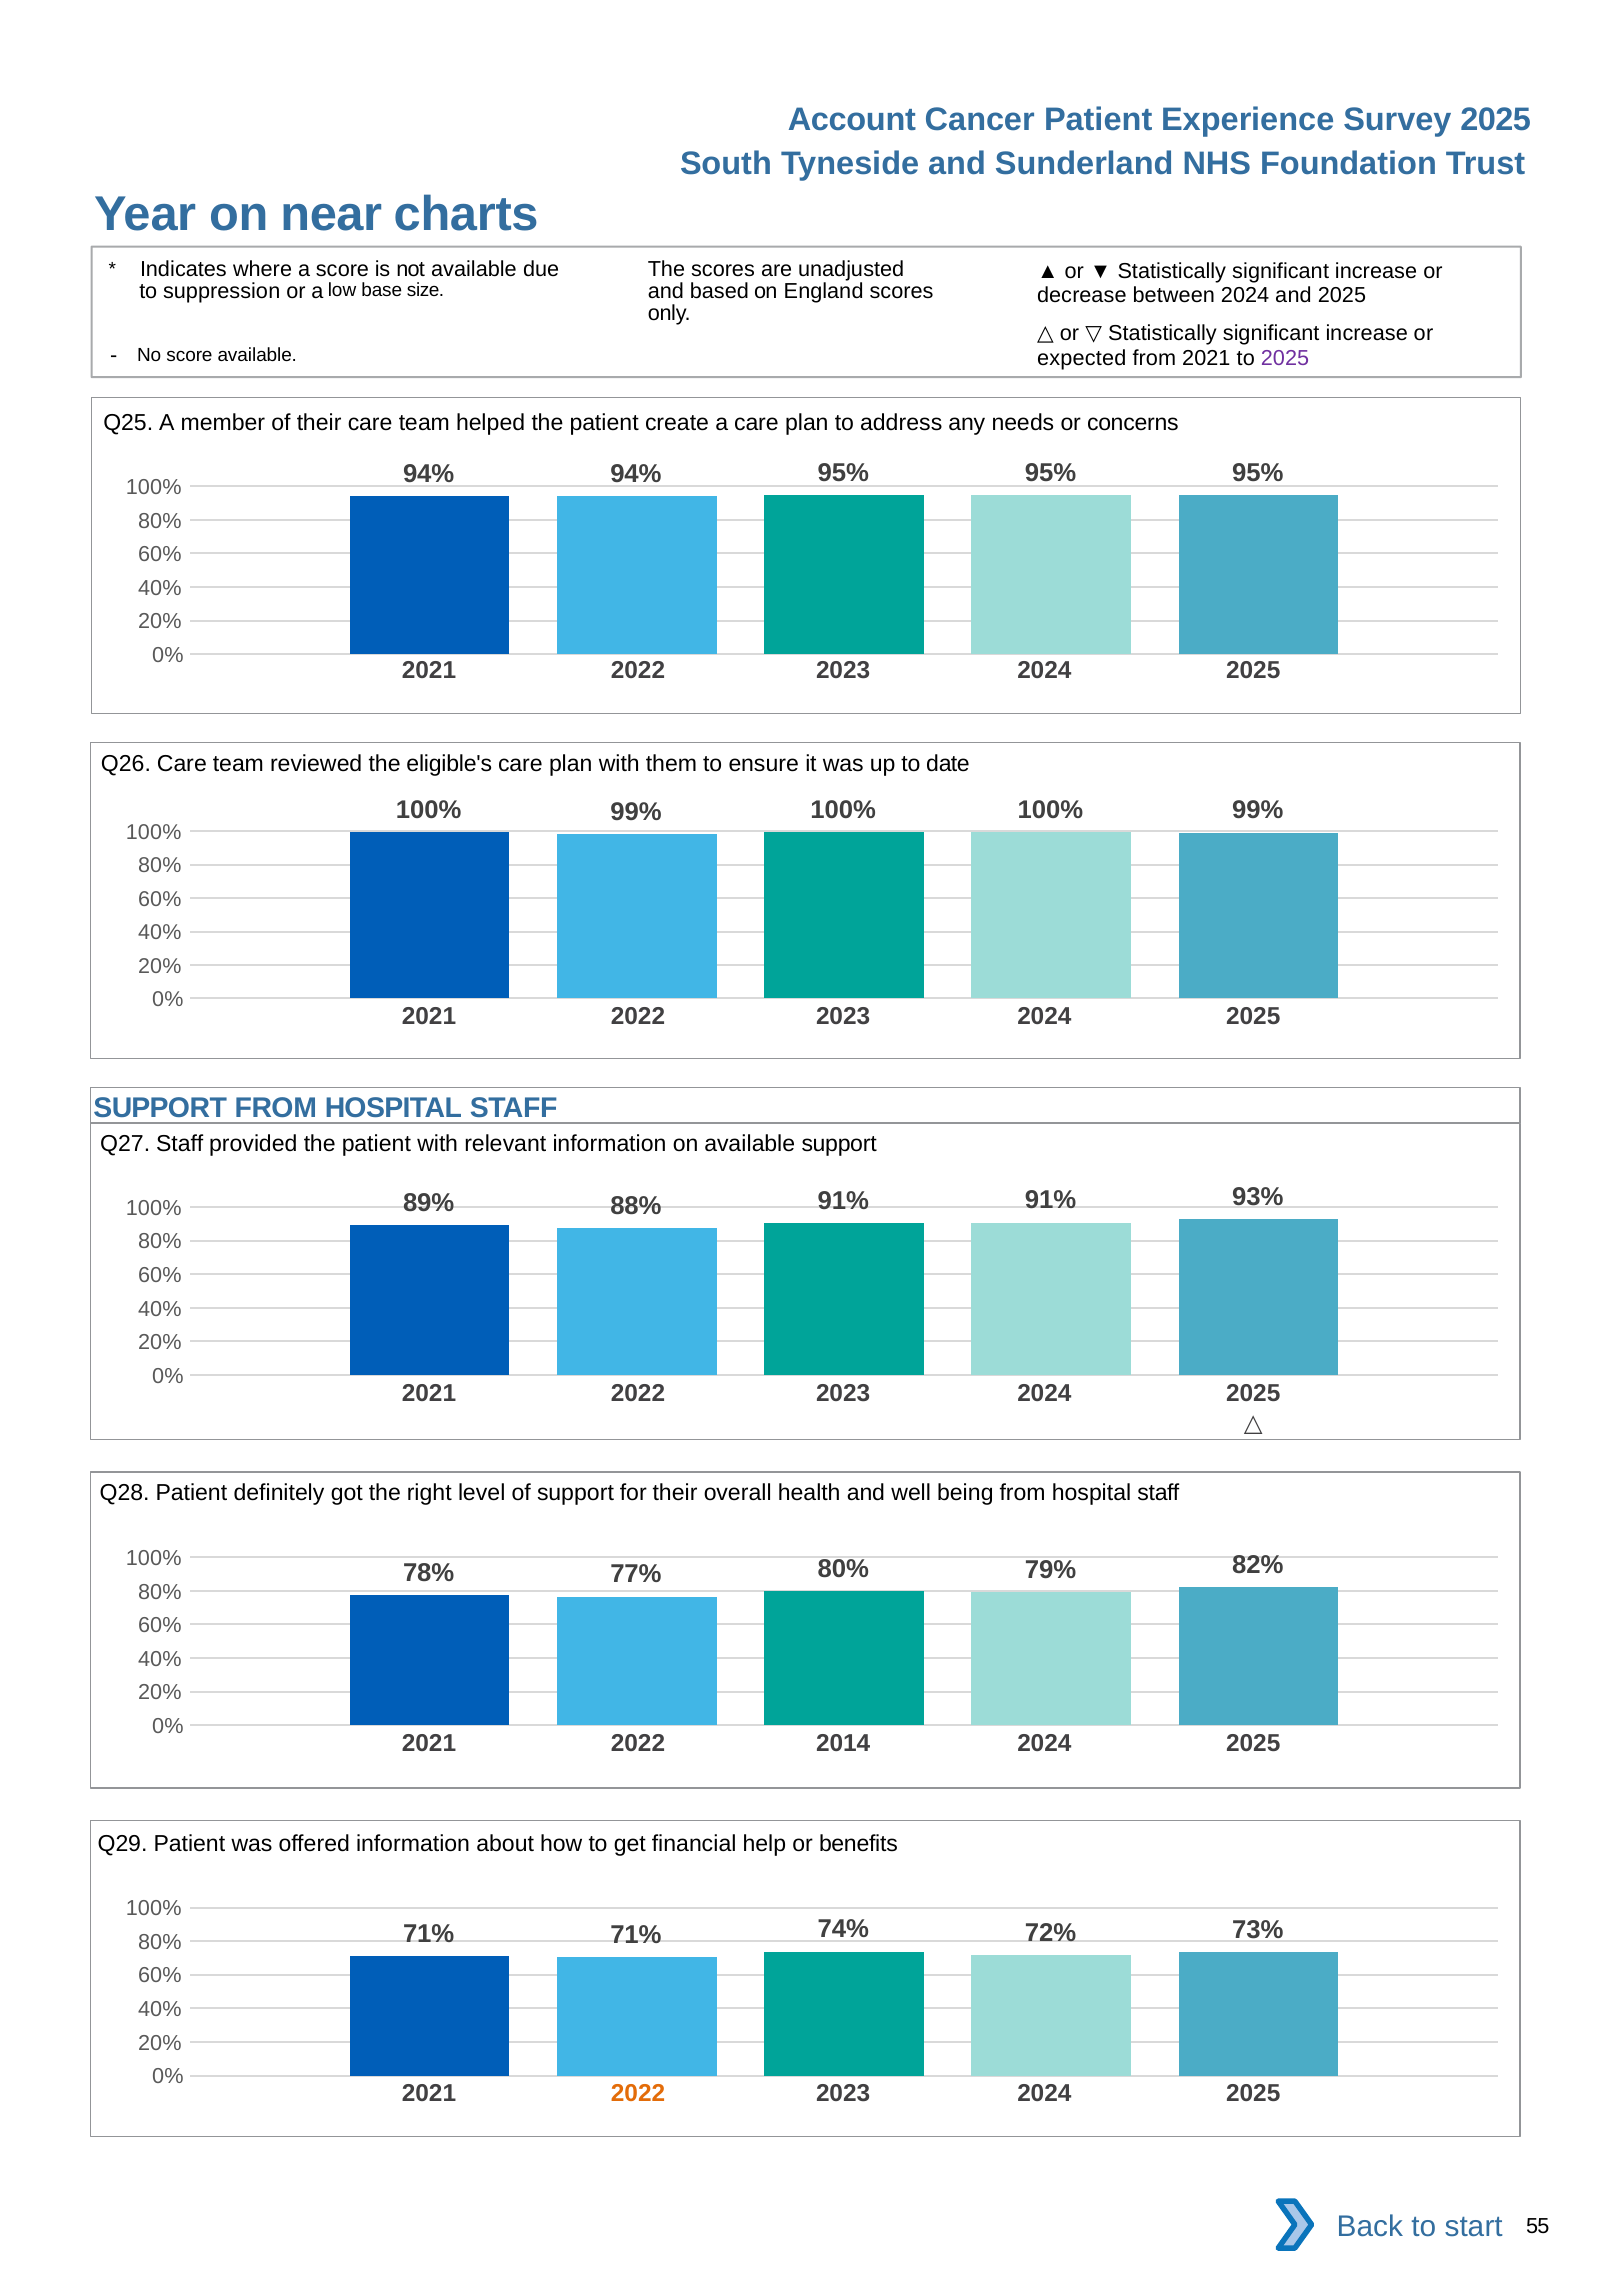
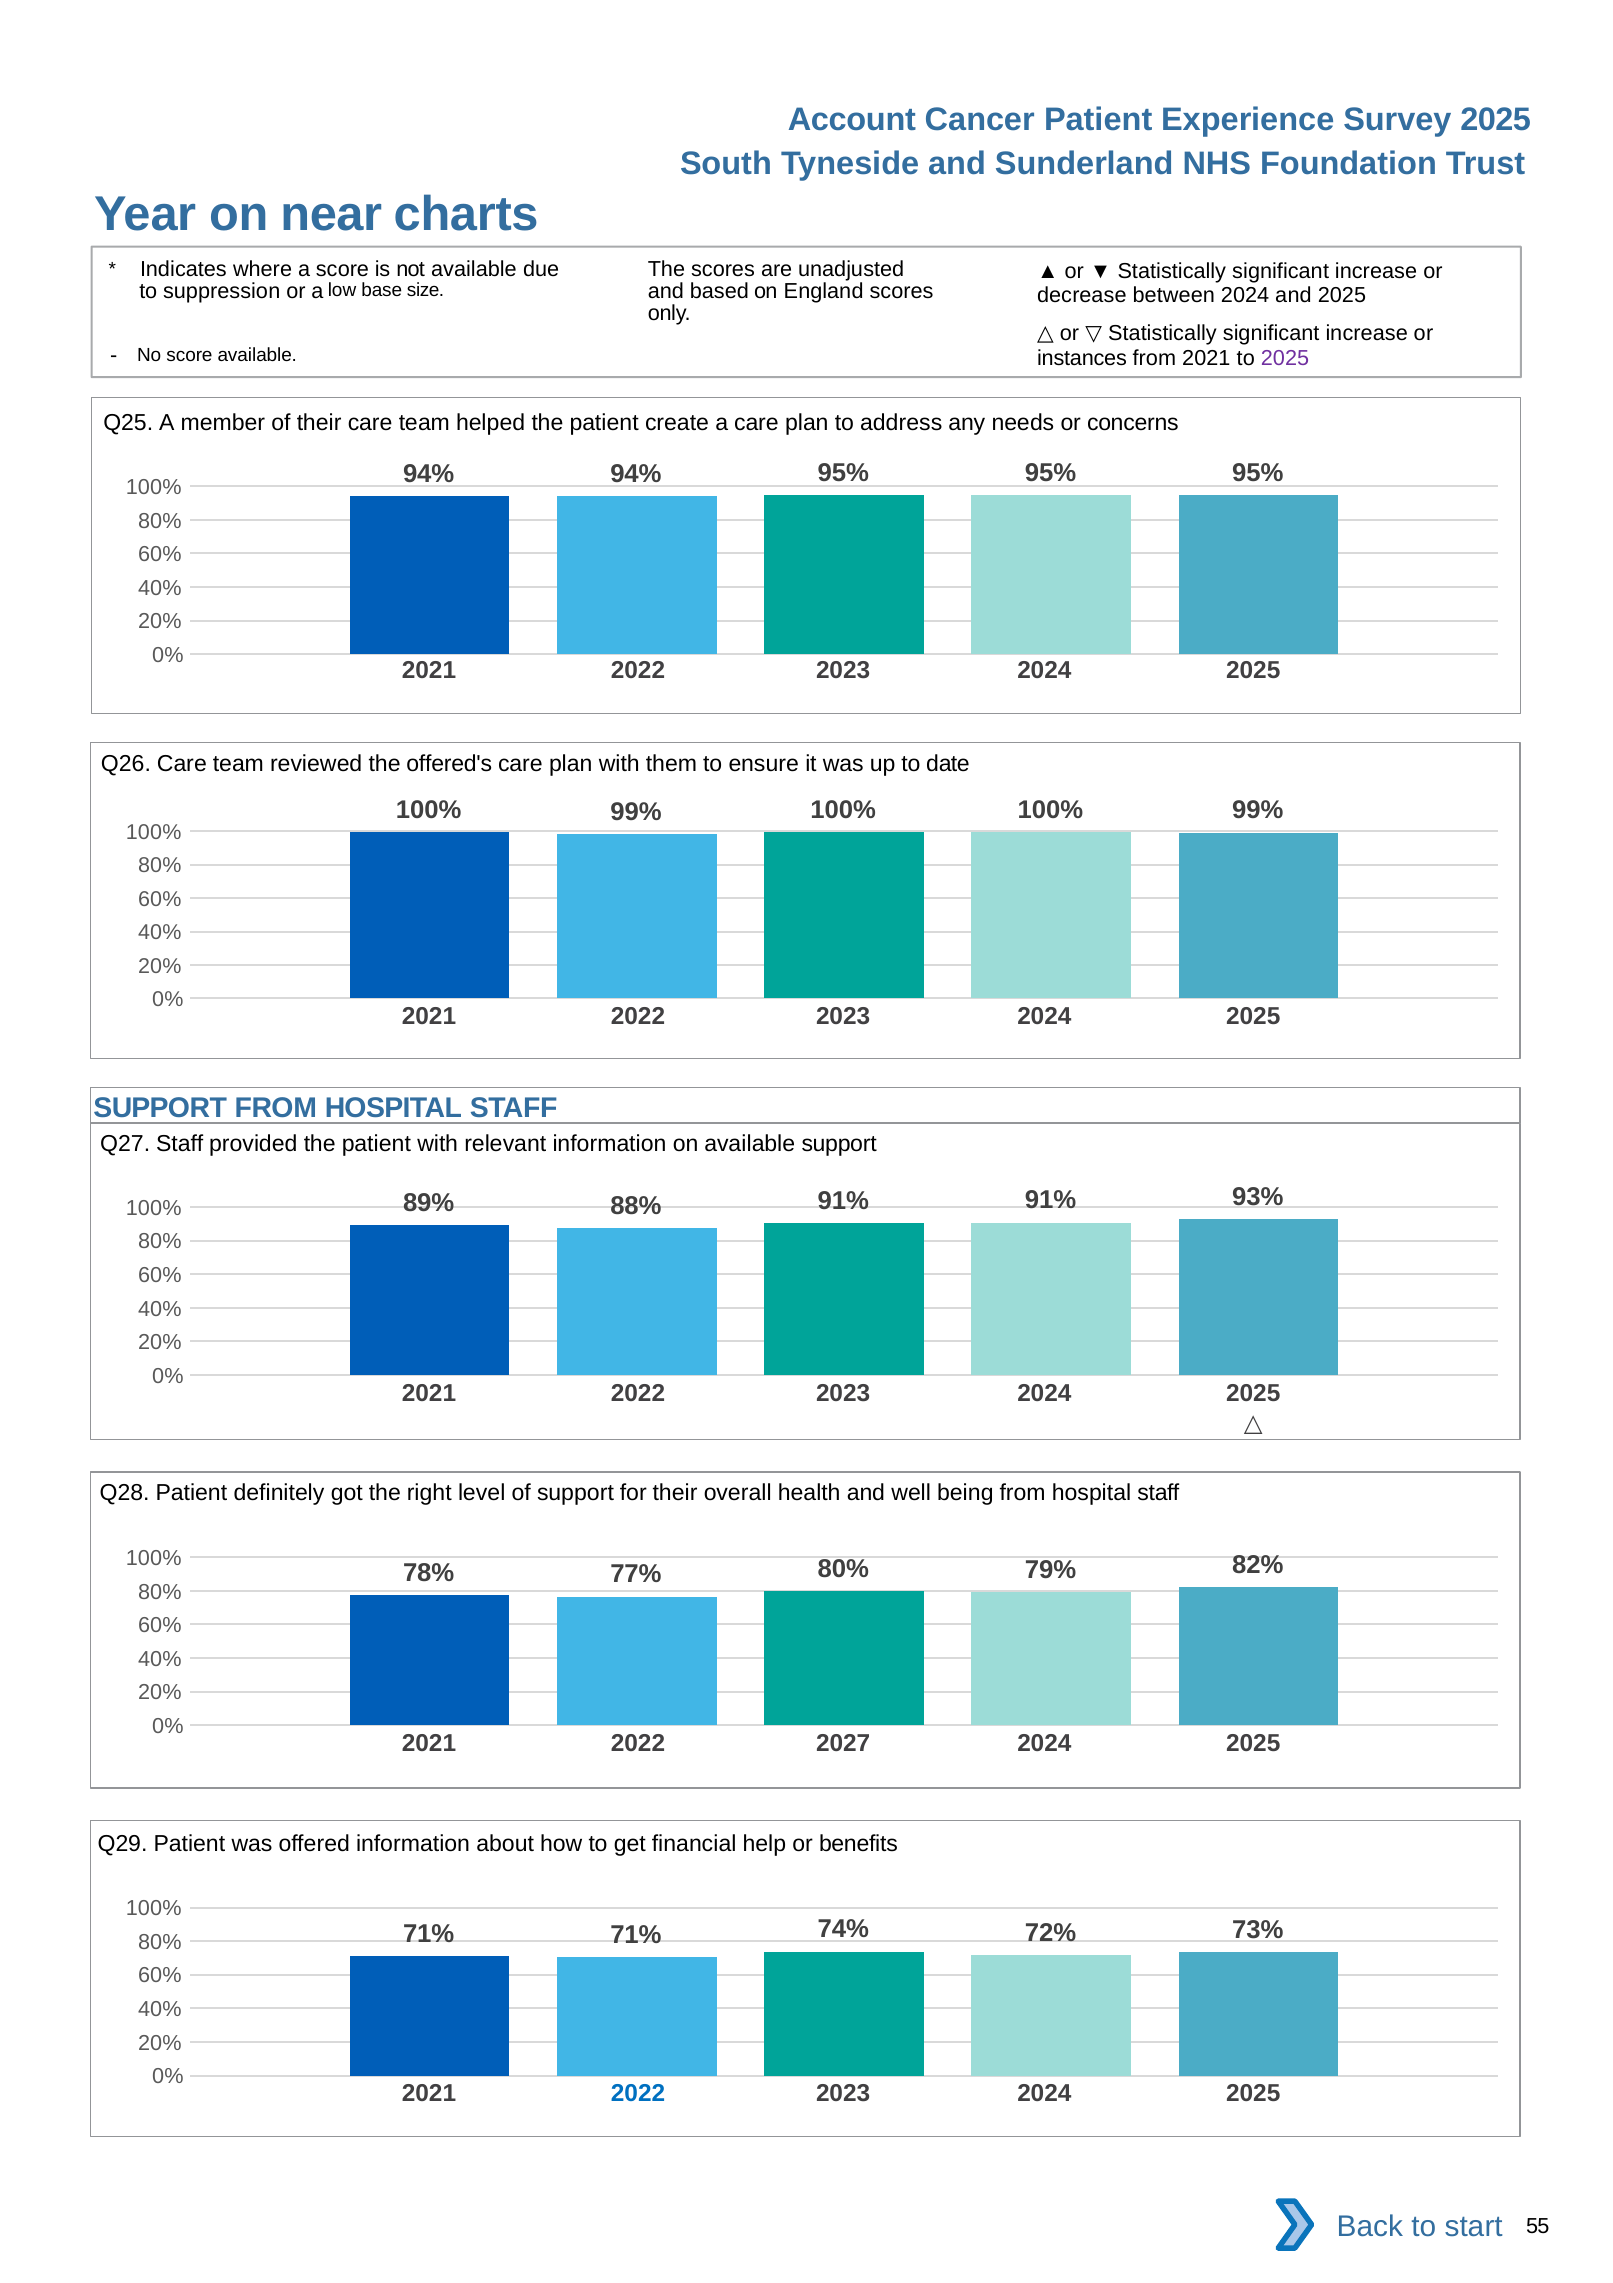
expected: expected -> instances
eligible's: eligible's -> offered's
2014: 2014 -> 2027
2022 at (638, 2093) colour: orange -> blue
